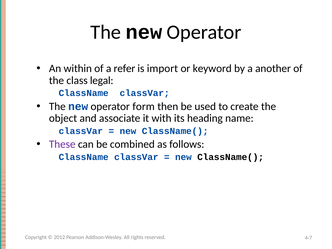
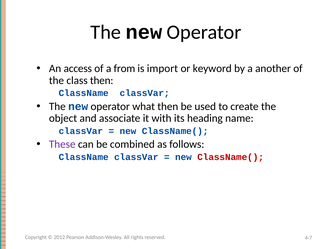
within: within -> access
refer: refer -> from
class legal: legal -> then
form: form -> what
ClassName( at (231, 157) colour: black -> red
